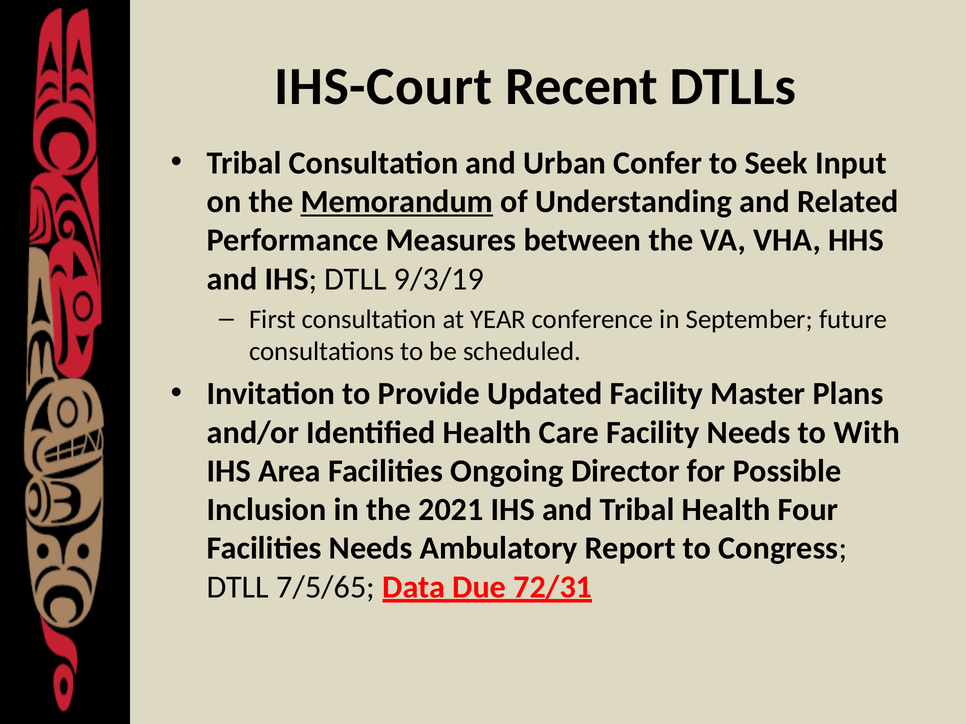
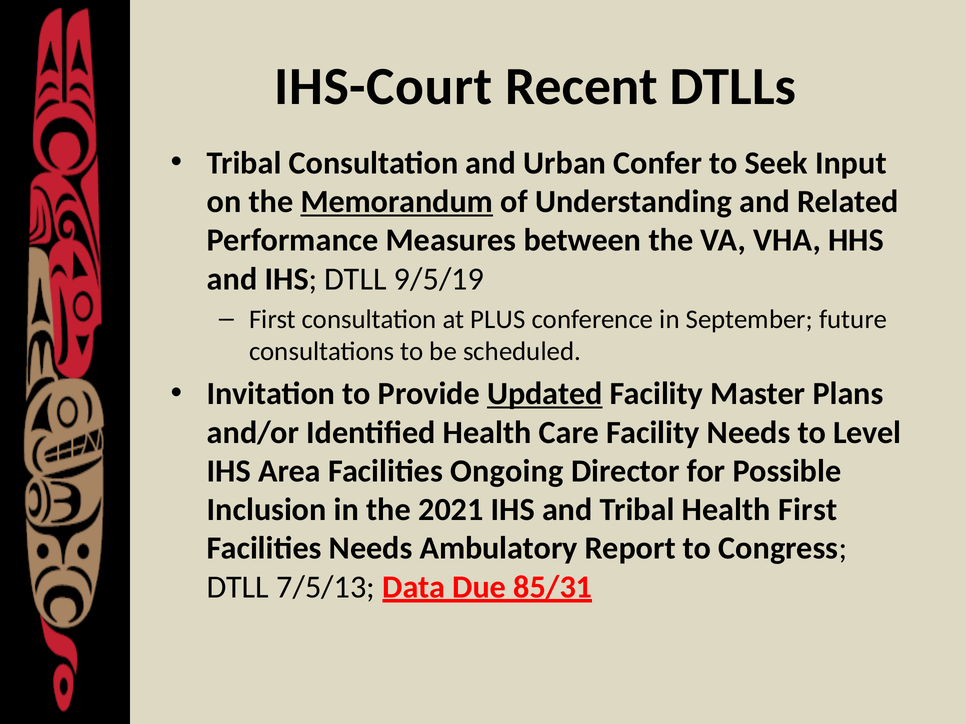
9/3/19: 9/3/19 -> 9/5/19
YEAR: YEAR -> PLUS
Updated underline: none -> present
With: With -> Level
Health Four: Four -> First
7/5/65: 7/5/65 -> 7/5/13
72/31: 72/31 -> 85/31
